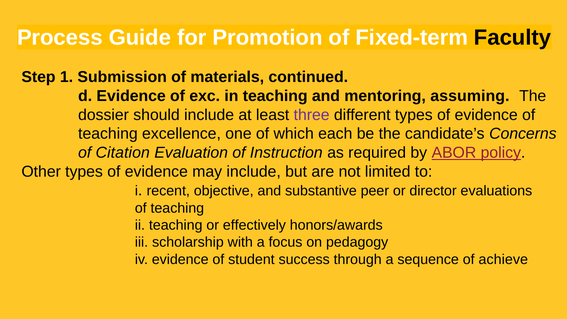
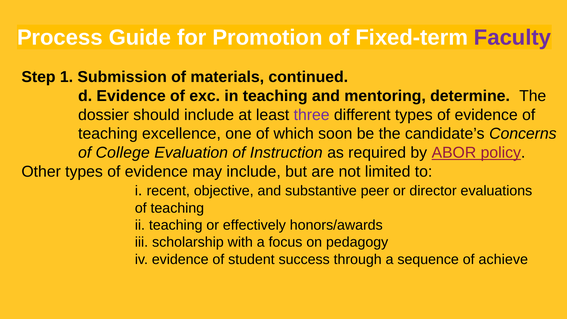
Faculty colour: black -> purple
assuming: assuming -> determine
each: each -> soon
Citation: Citation -> College
